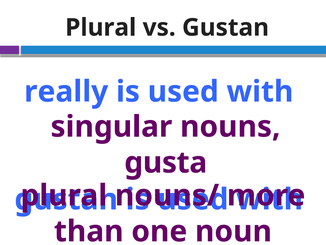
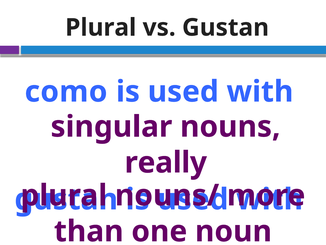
really: really -> como
gusta: gusta -> really
